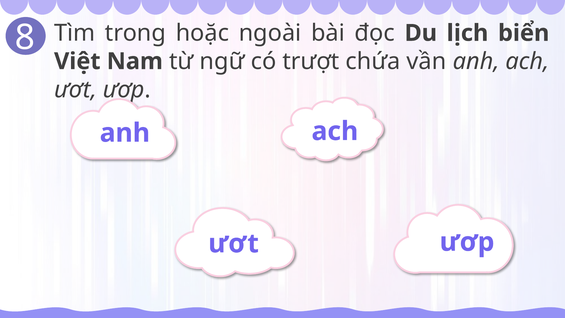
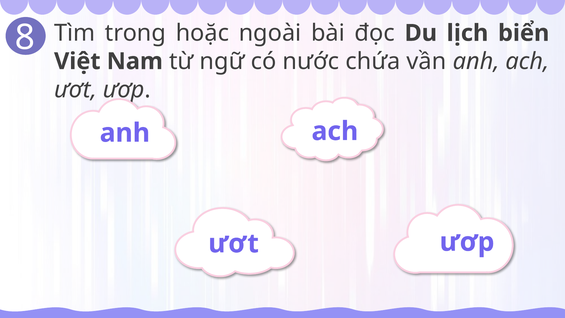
trượt: trượt -> nước
